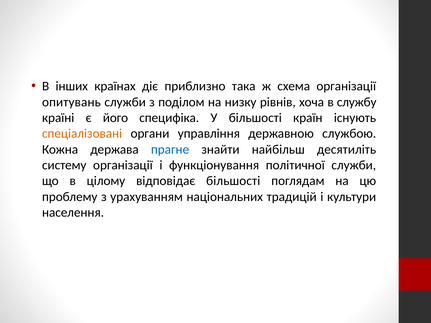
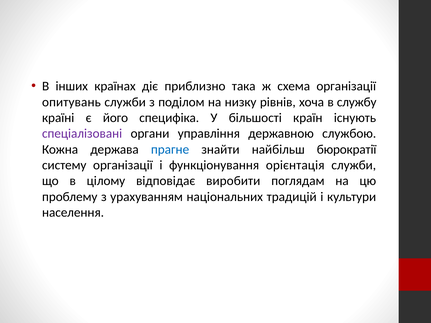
спеціалізовані colour: orange -> purple
десятиліть: десятиліть -> бюрократії
політичної: політичної -> орієнтація
відповідає більшості: більшості -> виробити
